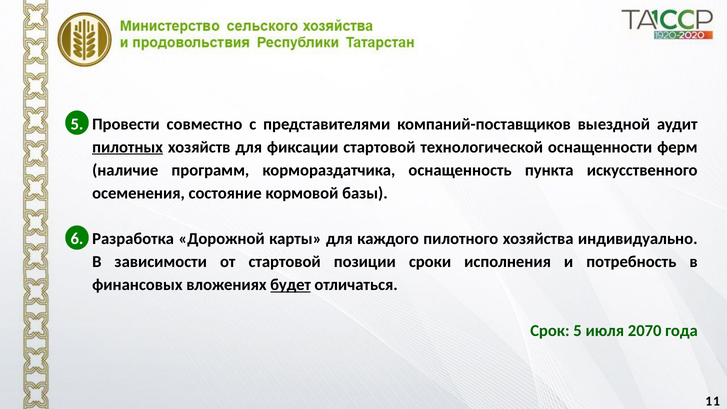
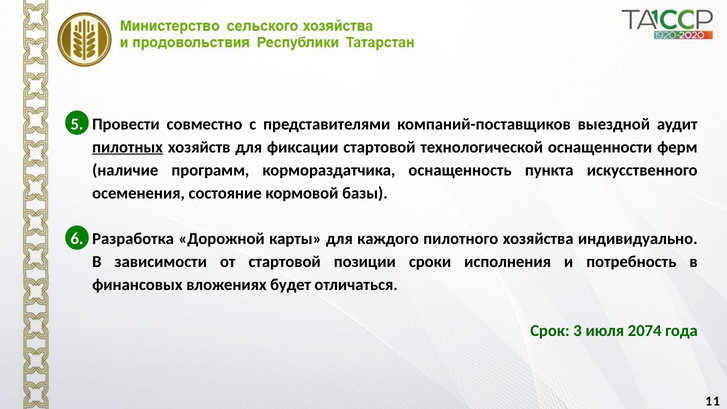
будет underline: present -> none
Срок 5: 5 -> 3
2070: 2070 -> 2074
